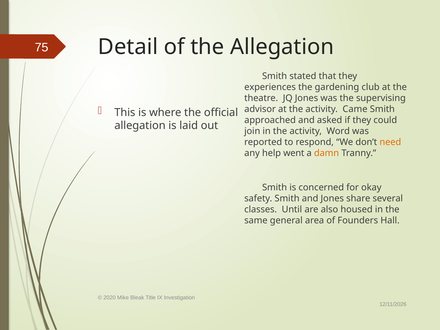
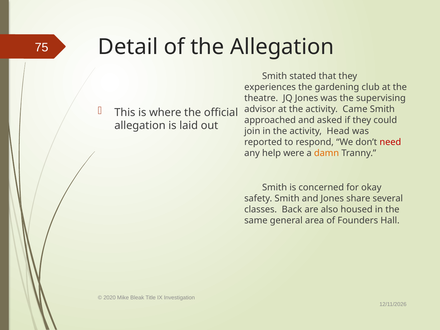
Word: Word -> Head
need colour: orange -> red
went: went -> were
Until: Until -> Back
